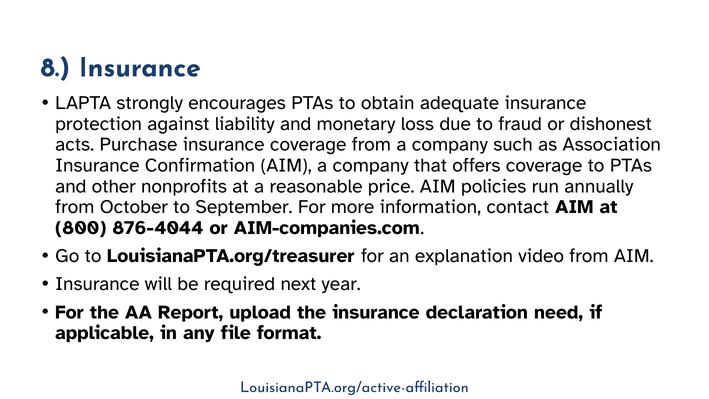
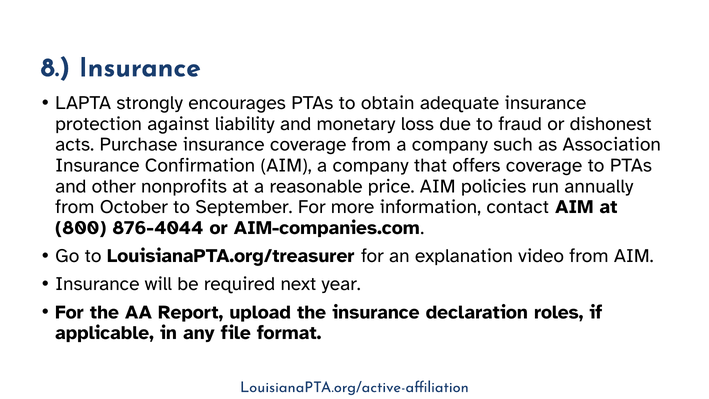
need: need -> roles
